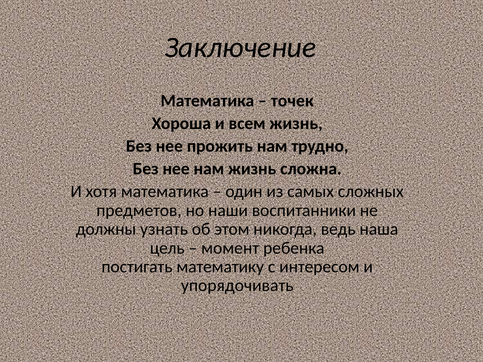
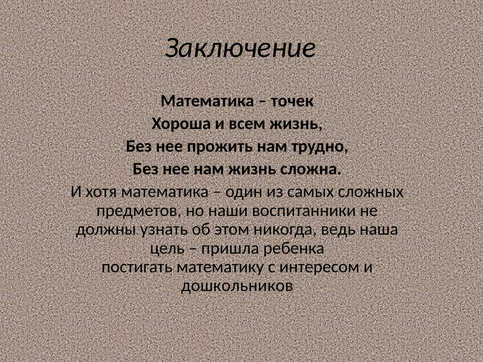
момент: момент -> пришла
упорядочивать: упорядочивать -> дошкольников
